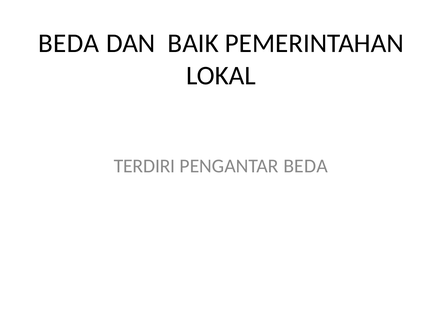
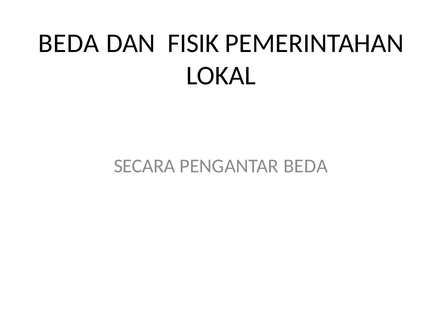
BAIK: BAIK -> FISIK
TERDIRI: TERDIRI -> SECARA
